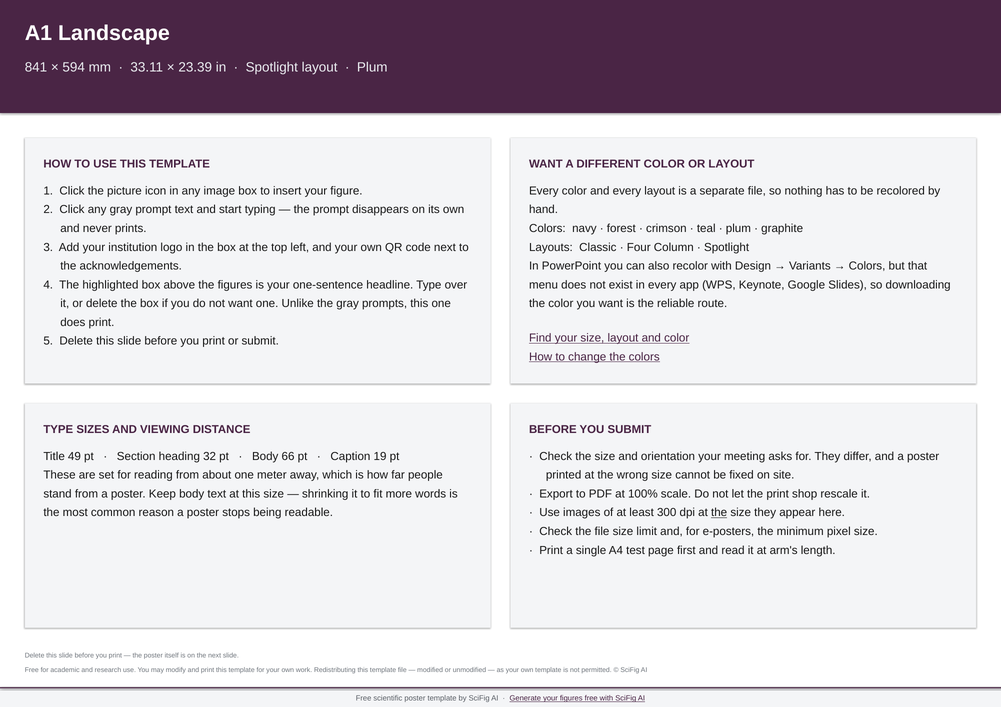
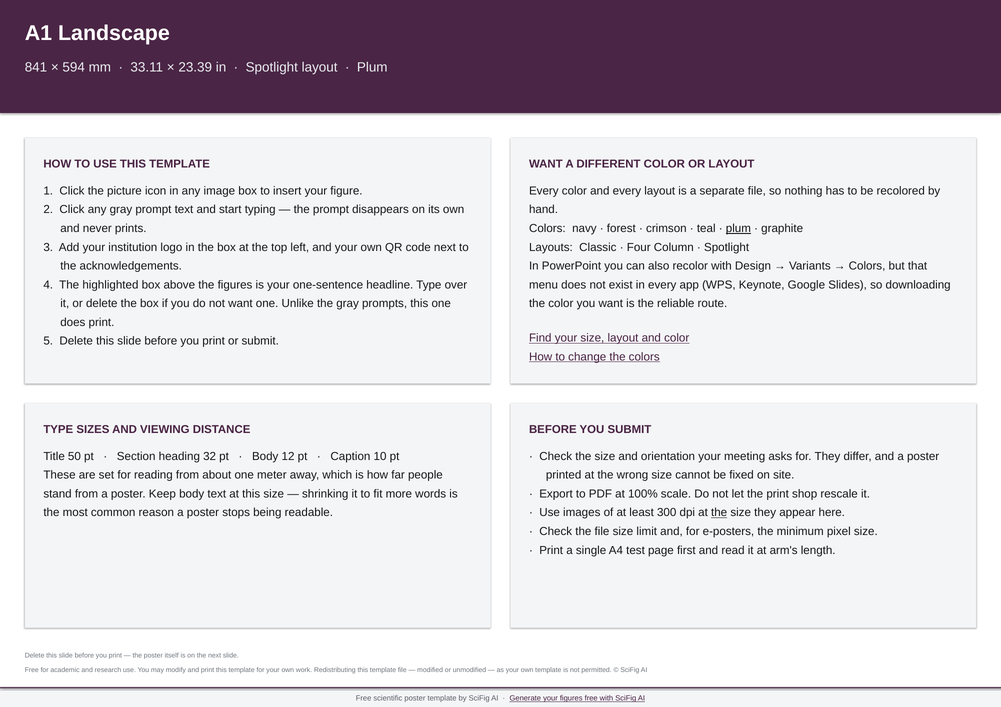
plum at (738, 228) underline: none -> present
49: 49 -> 50
66: 66 -> 12
19: 19 -> 10
